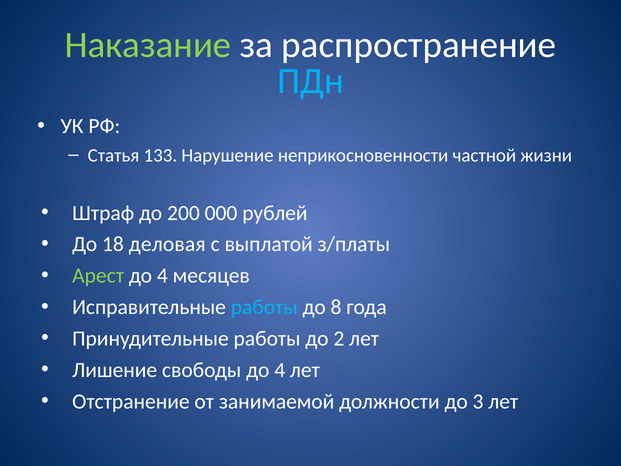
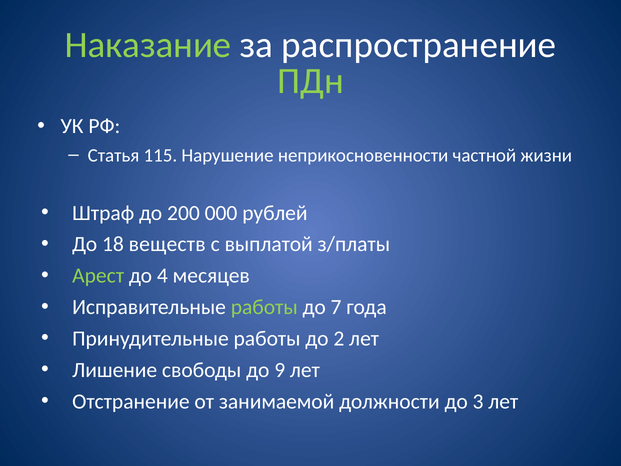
ПДн colour: light blue -> light green
133: 133 -> 115
деловая: деловая -> веществ
работы at (264, 307) colour: light blue -> light green
8: 8 -> 7
свободы до 4: 4 -> 9
